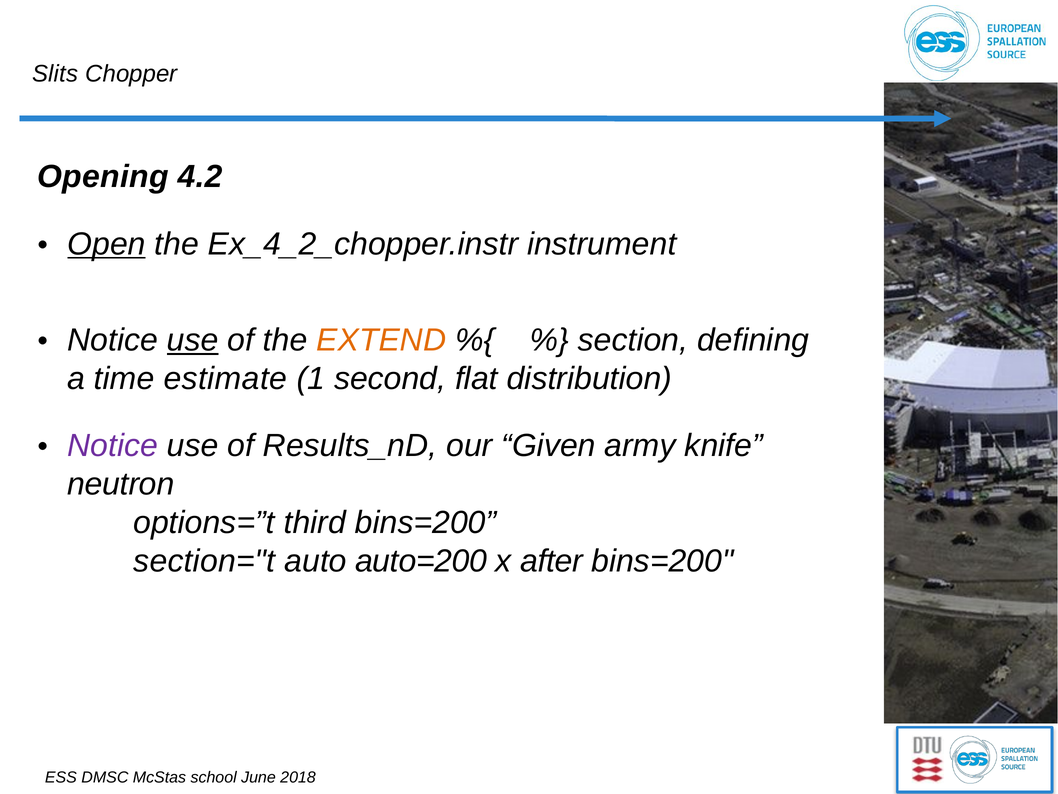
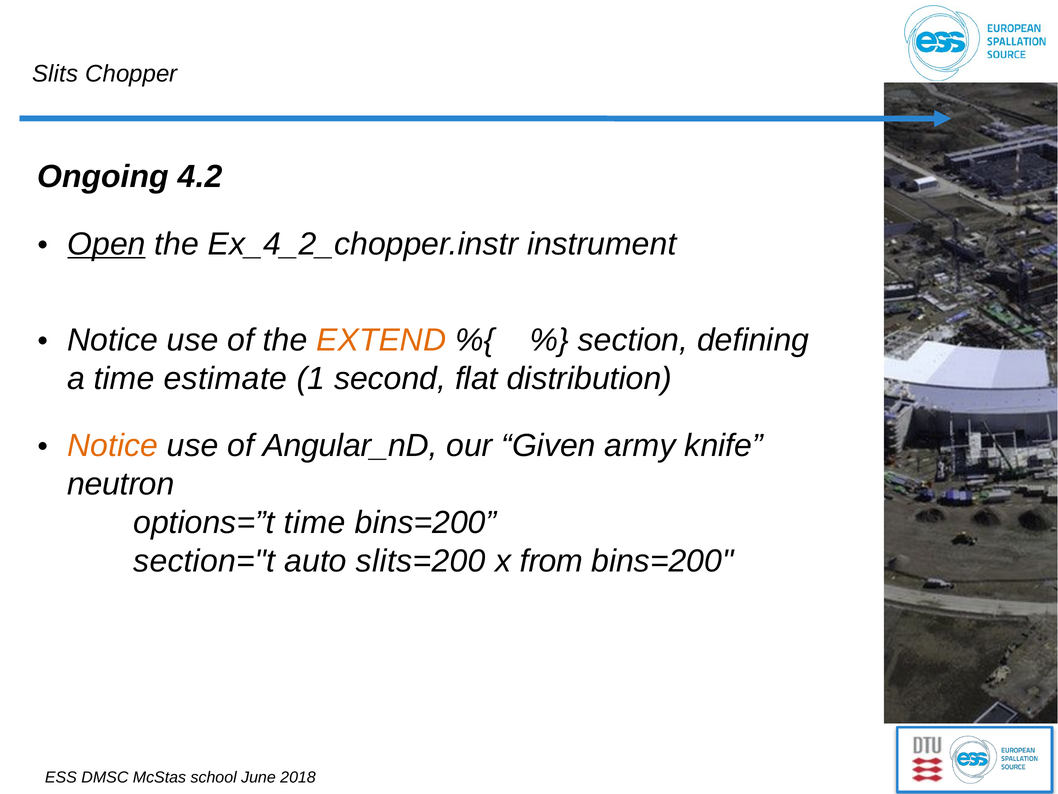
Opening: Opening -> Ongoing
use at (193, 340) underline: present -> none
Notice at (113, 446) colour: purple -> orange
Results_nD: Results_nD -> Angular_nD
options=”t third: third -> time
auto=200: auto=200 -> slits=200
after: after -> from
